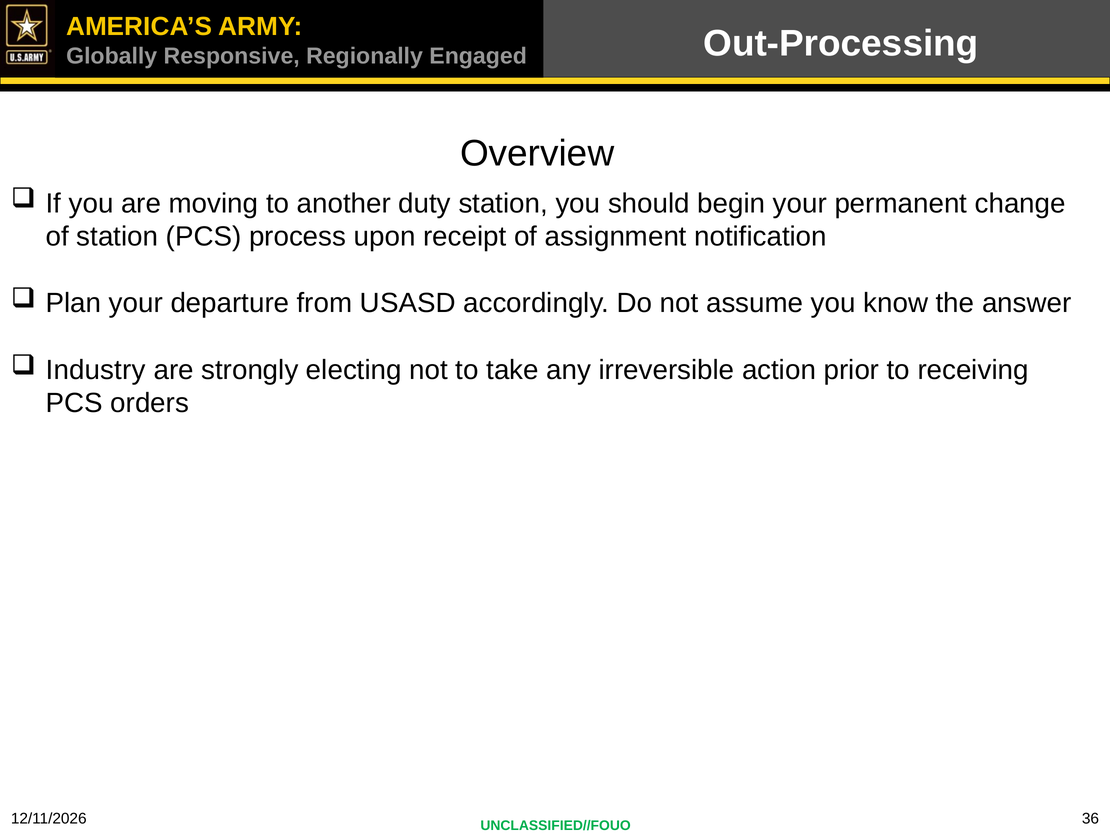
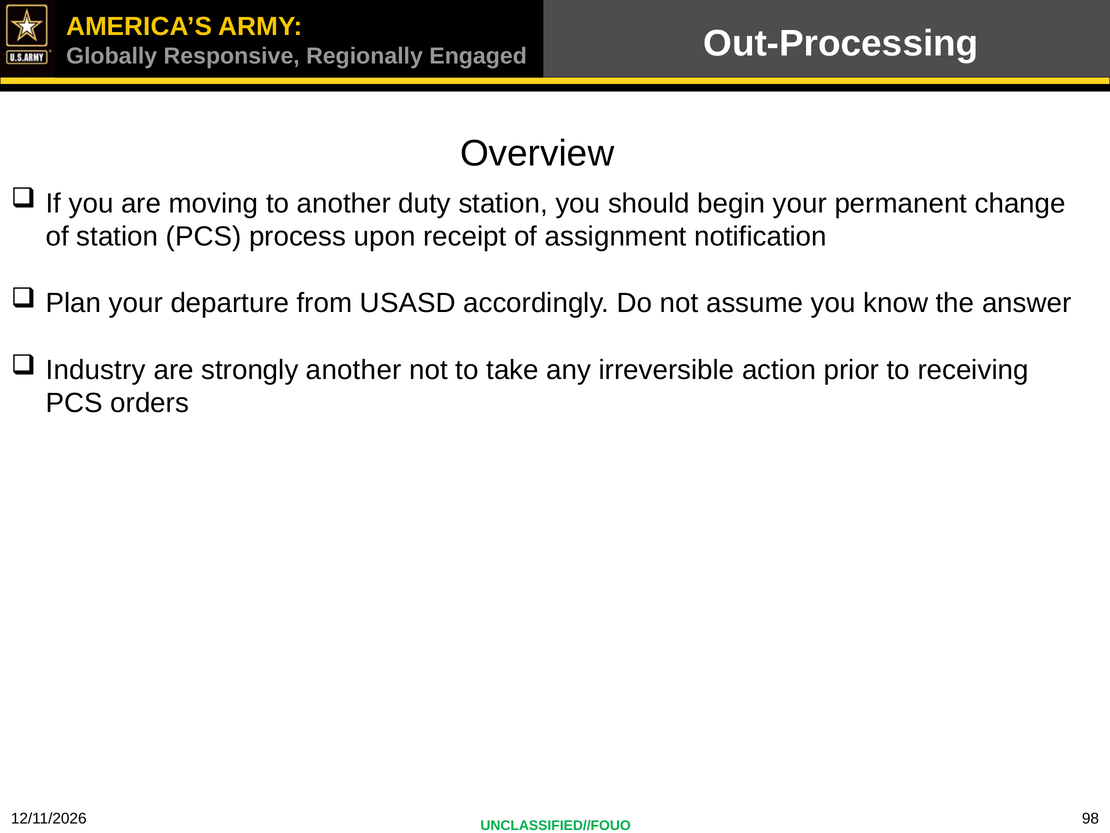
strongly electing: electing -> another
36: 36 -> 98
